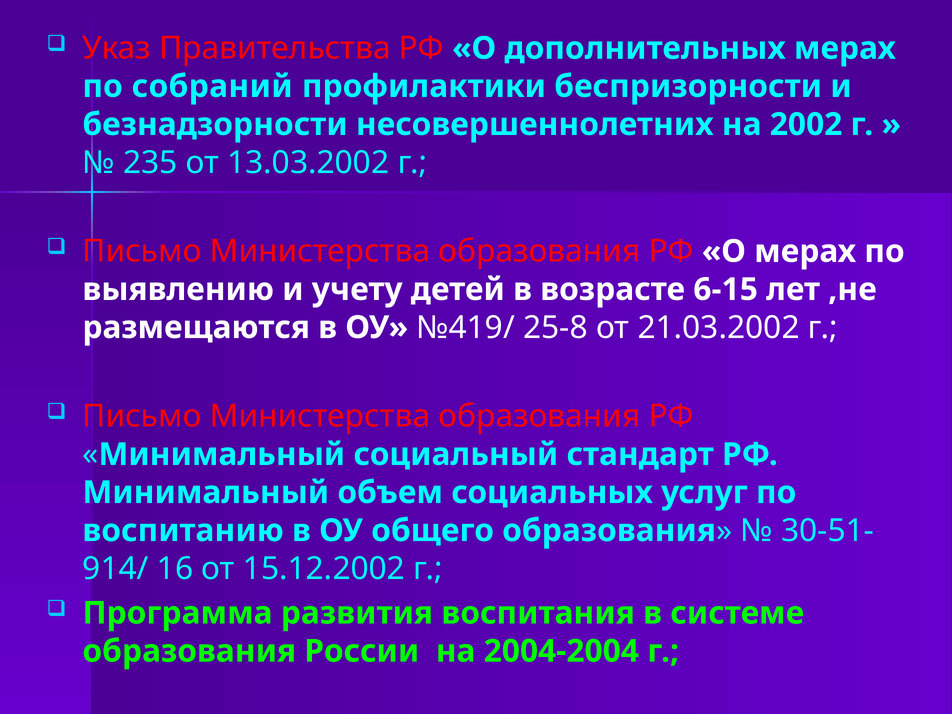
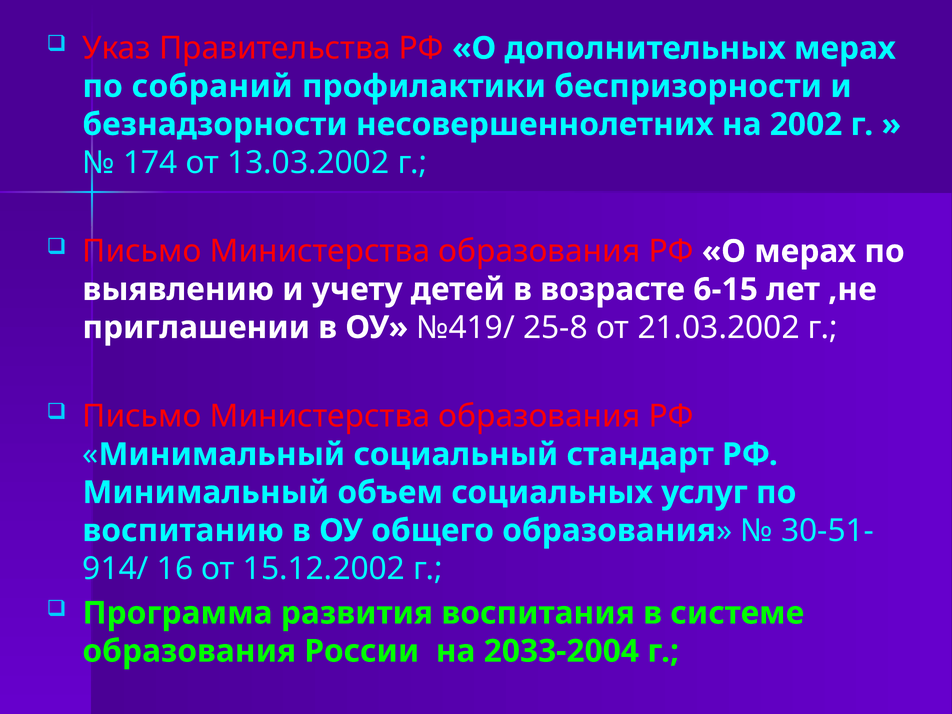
235: 235 -> 174
размещаются: размещаются -> приглашении
2004-2004: 2004-2004 -> 2033-2004
